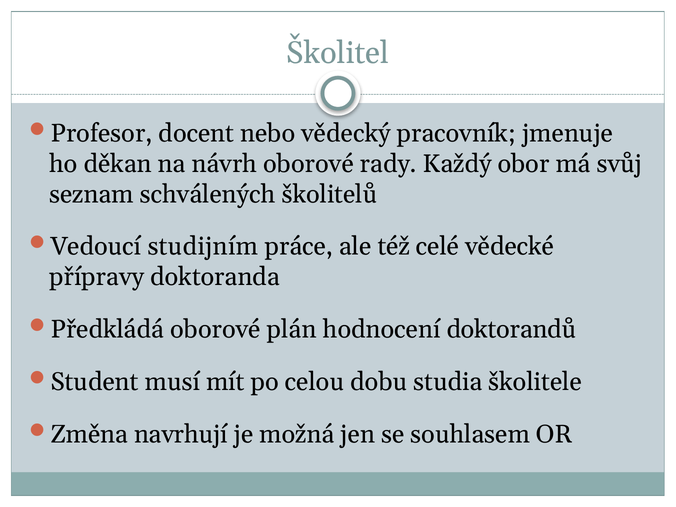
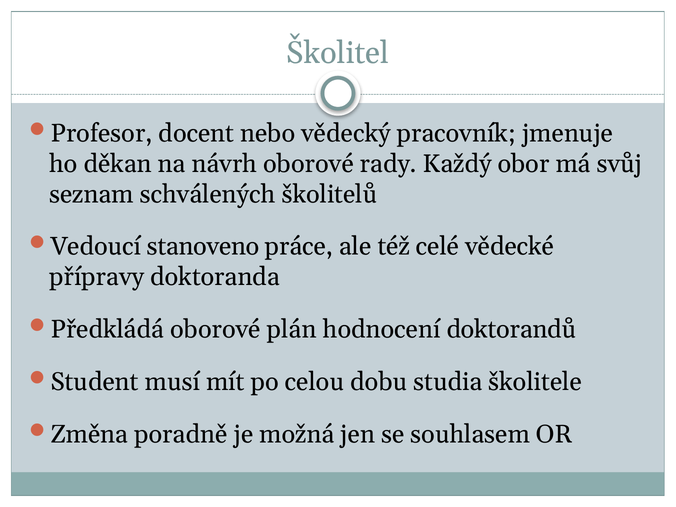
studijním: studijním -> stanoveno
navrhují: navrhují -> poradně
